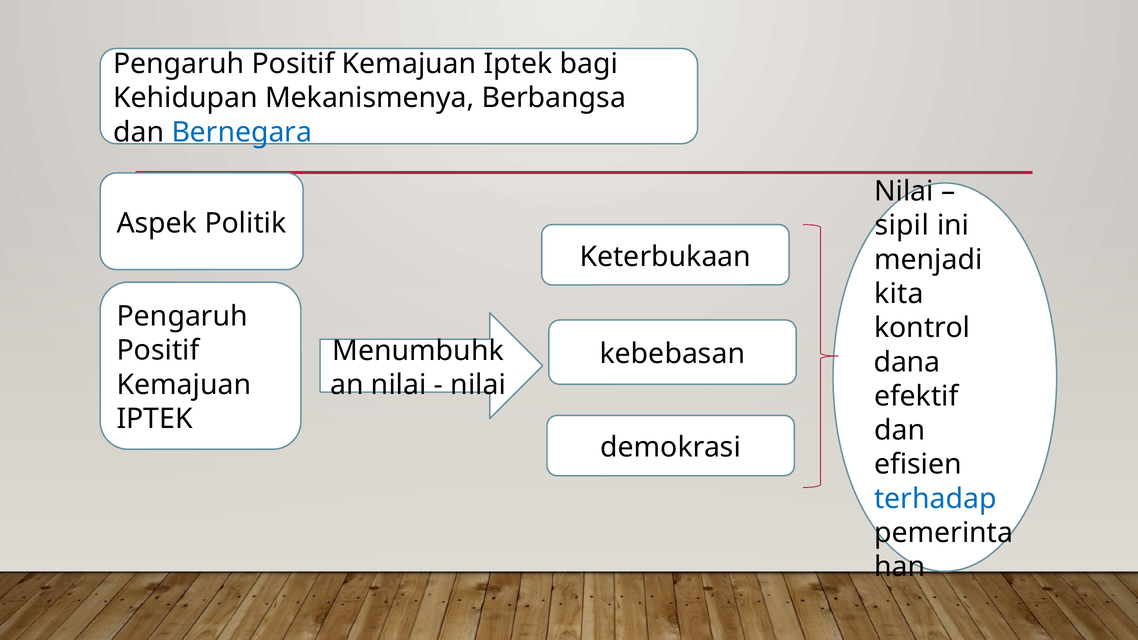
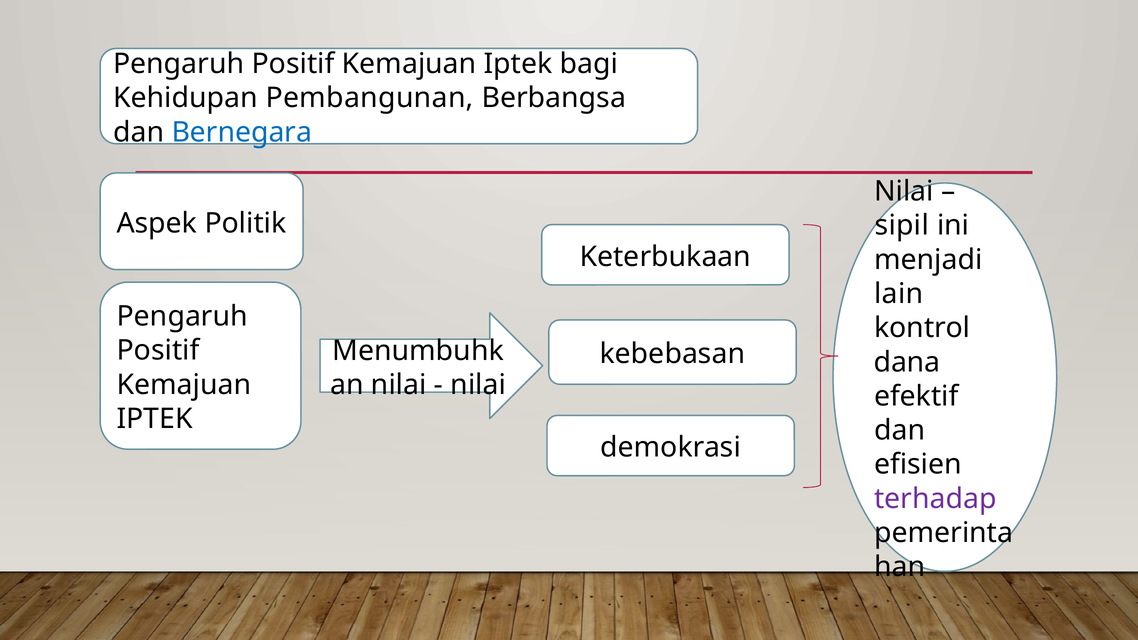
Mekanismenya: Mekanismenya -> Pembangunan
kita: kita -> lain
terhadap colour: blue -> purple
